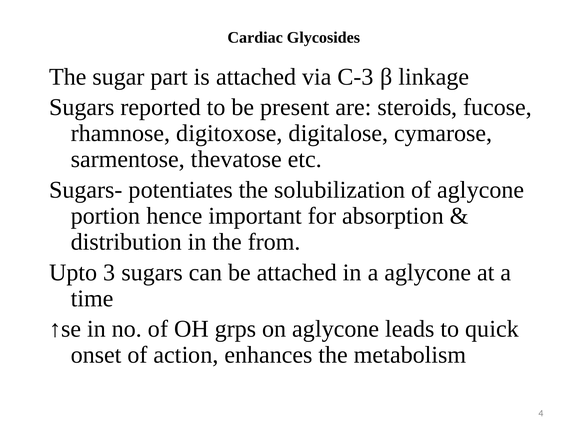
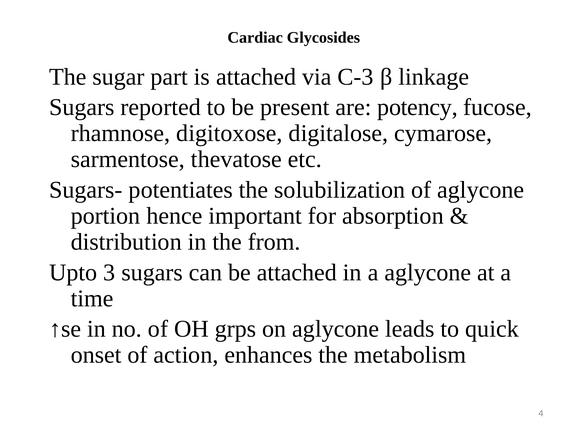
steroids: steroids -> potency
